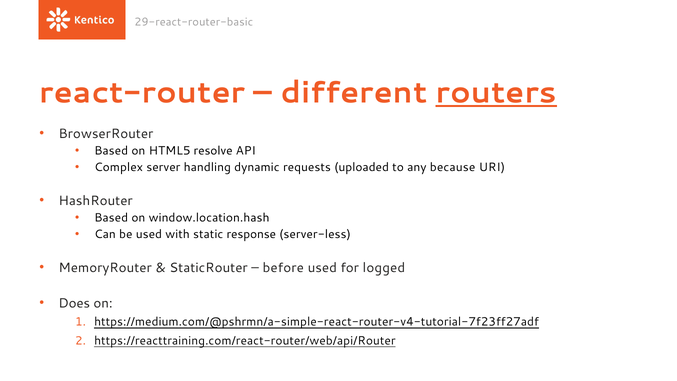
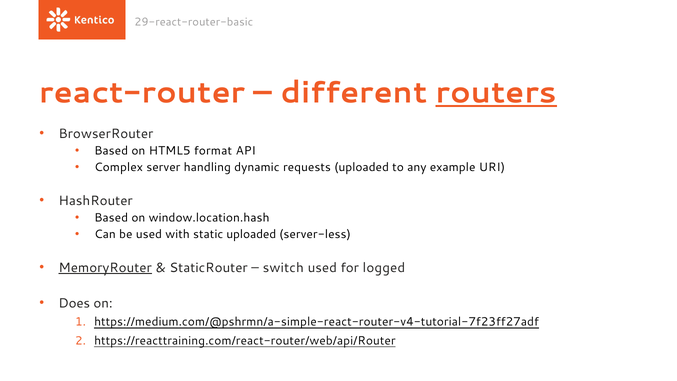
resolve: resolve -> format
because: because -> example
static response: response -> uploaded
MemoryRouter underline: none -> present
before: before -> switch
